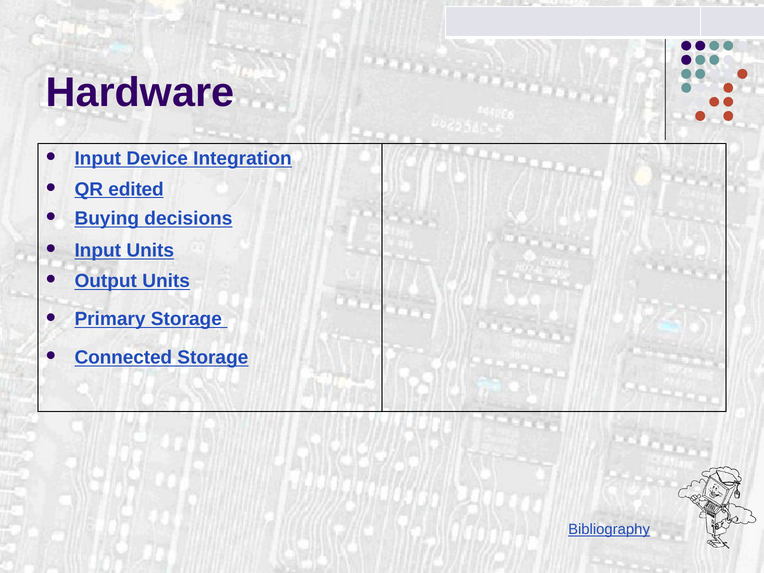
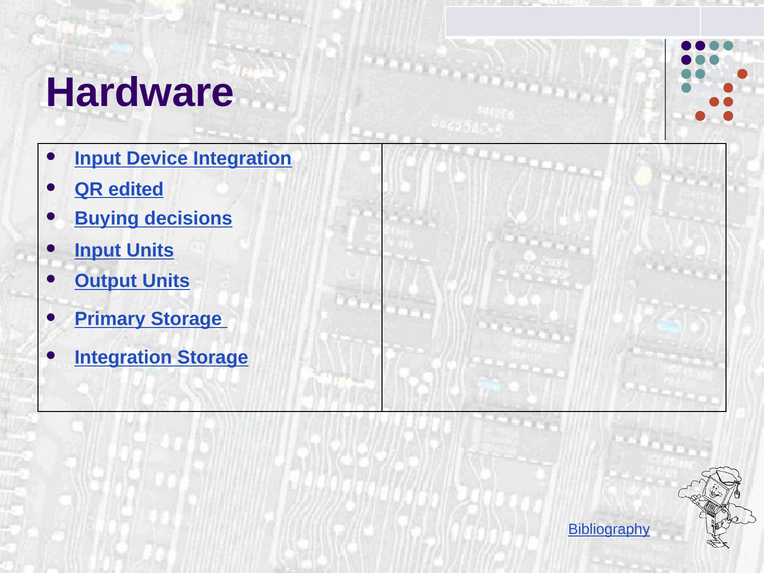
Connected at (123, 357): Connected -> Integration
